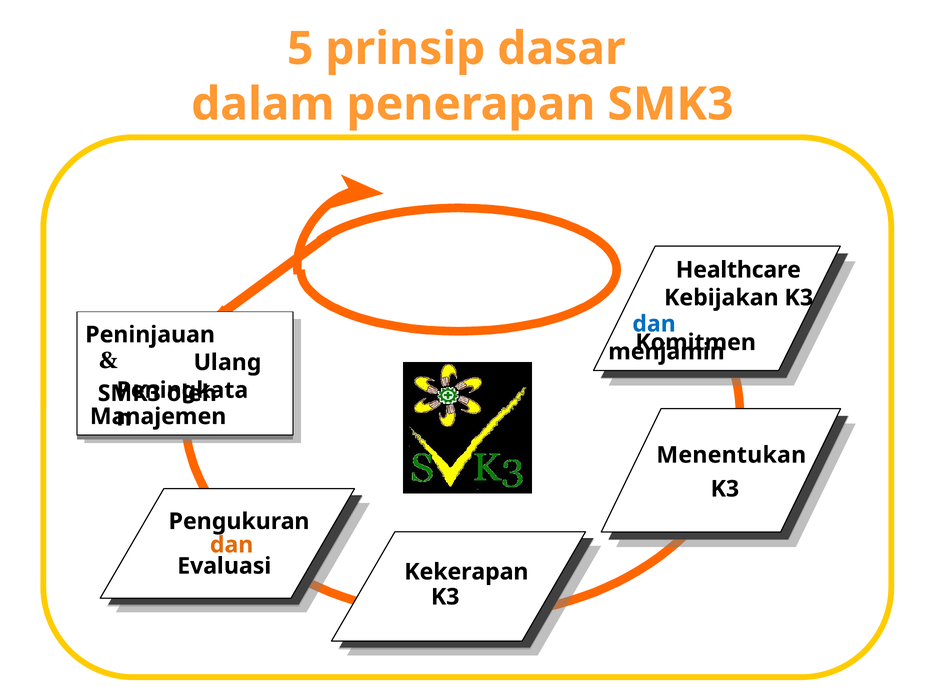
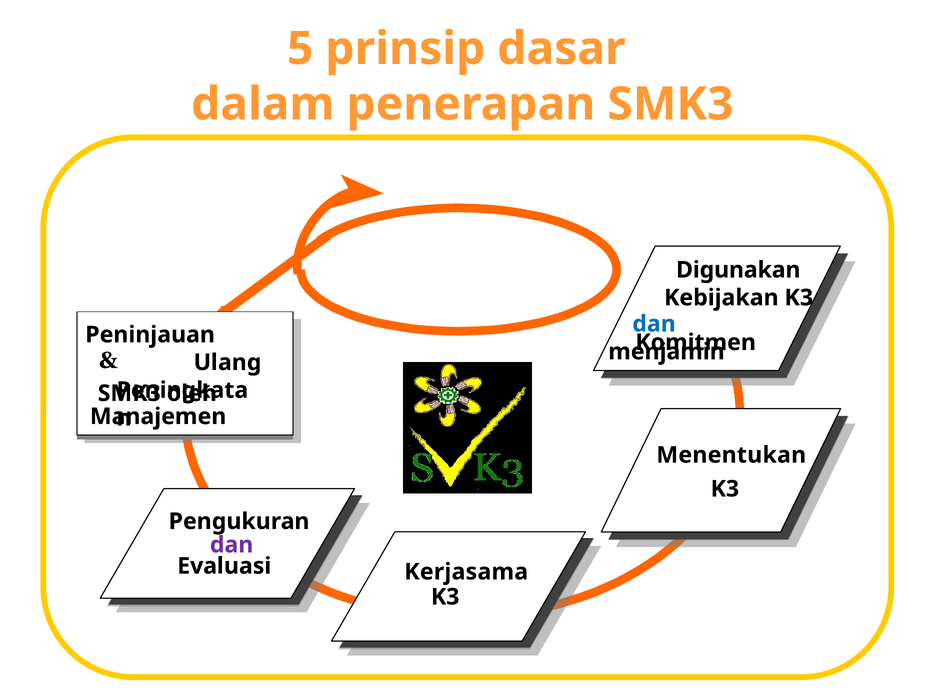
Healthcare: Healthcare -> Digunakan
dan at (232, 545) colour: orange -> purple
Kekerapan: Kekerapan -> Kerjasama
